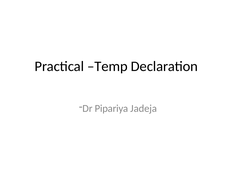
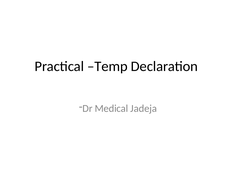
Pipariya: Pipariya -> Medical
